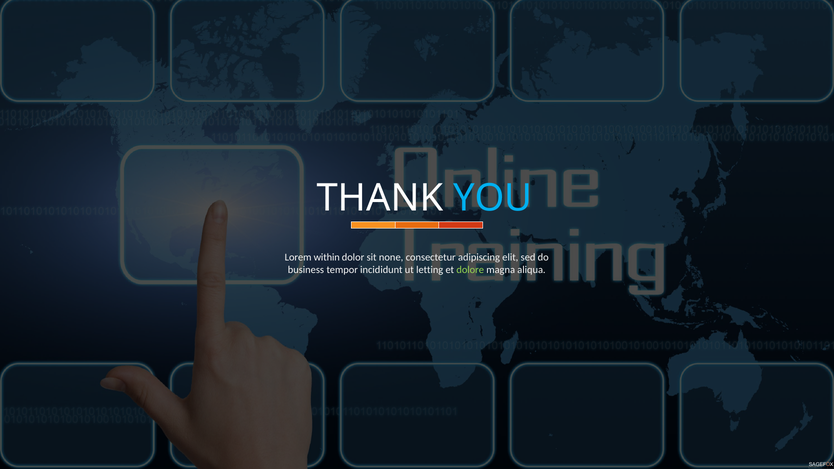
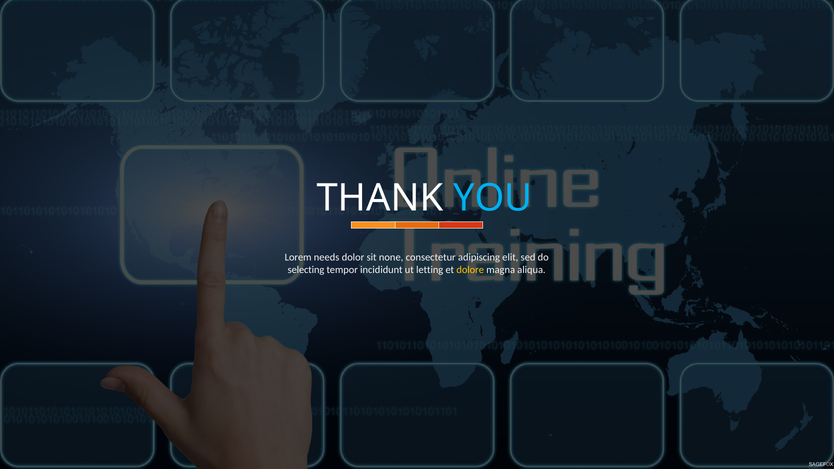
within: within -> needs
business: business -> selecting
dolore colour: light green -> yellow
